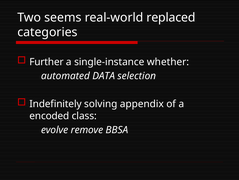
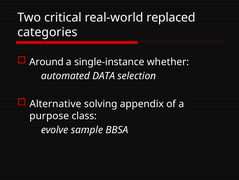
seems: seems -> critical
Further: Further -> Around
Indefinitely: Indefinitely -> Alternative
encoded: encoded -> purpose
remove: remove -> sample
